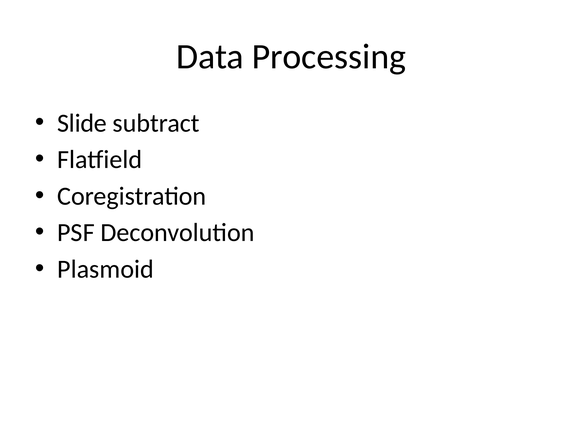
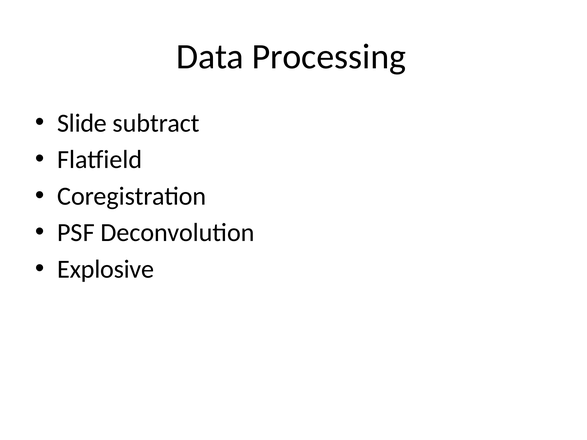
Plasmoid: Plasmoid -> Explosive
